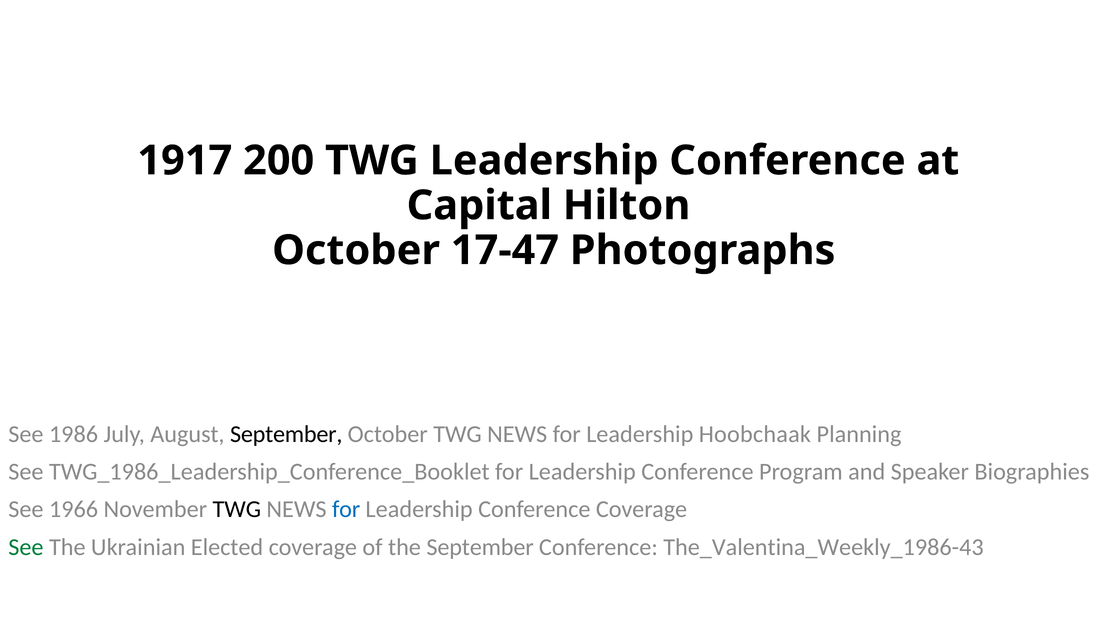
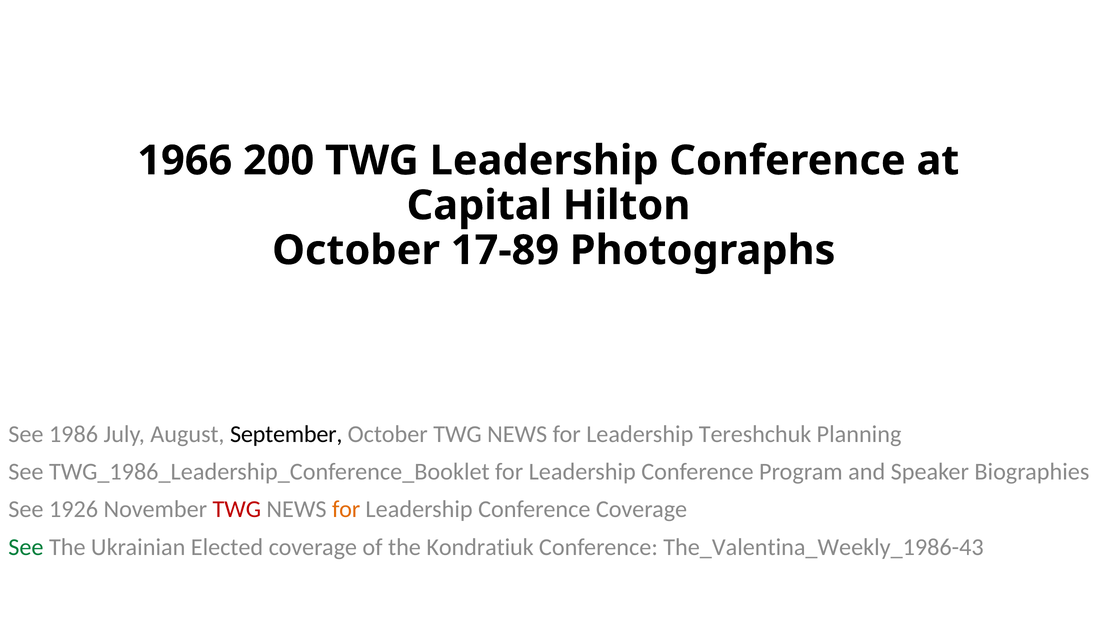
1917: 1917 -> 1966
17-47: 17-47 -> 17-89
Hoobchaak: Hoobchaak -> Tereshchuk
1966: 1966 -> 1926
TWG at (237, 510) colour: black -> red
for at (346, 510) colour: blue -> orange
the September: September -> Kondratiuk
